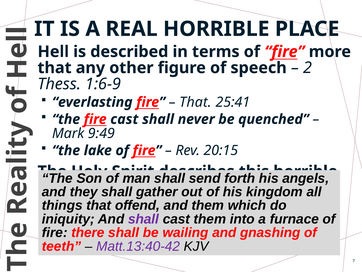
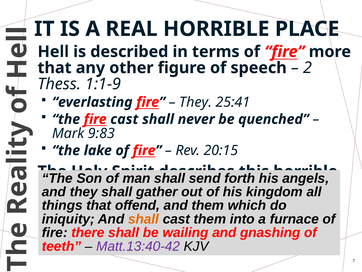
1:6-9: 1:6-9 -> 1:1-9
That at (195, 102): That -> They
9:49: 9:49 -> 9:83
shall at (144, 219) colour: purple -> orange
